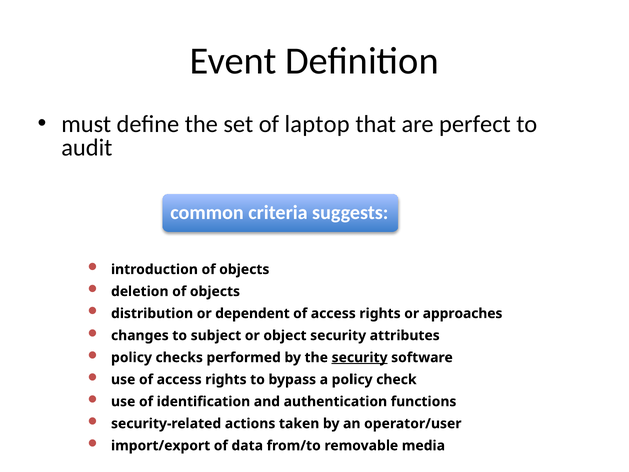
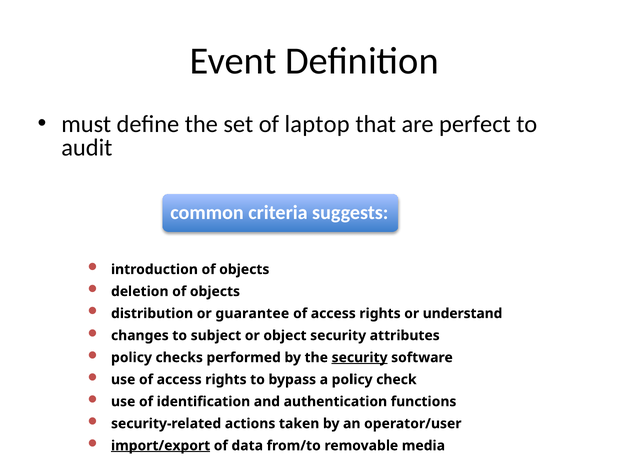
dependent: dependent -> guarantee
approaches: approaches -> understand
import/export underline: none -> present
